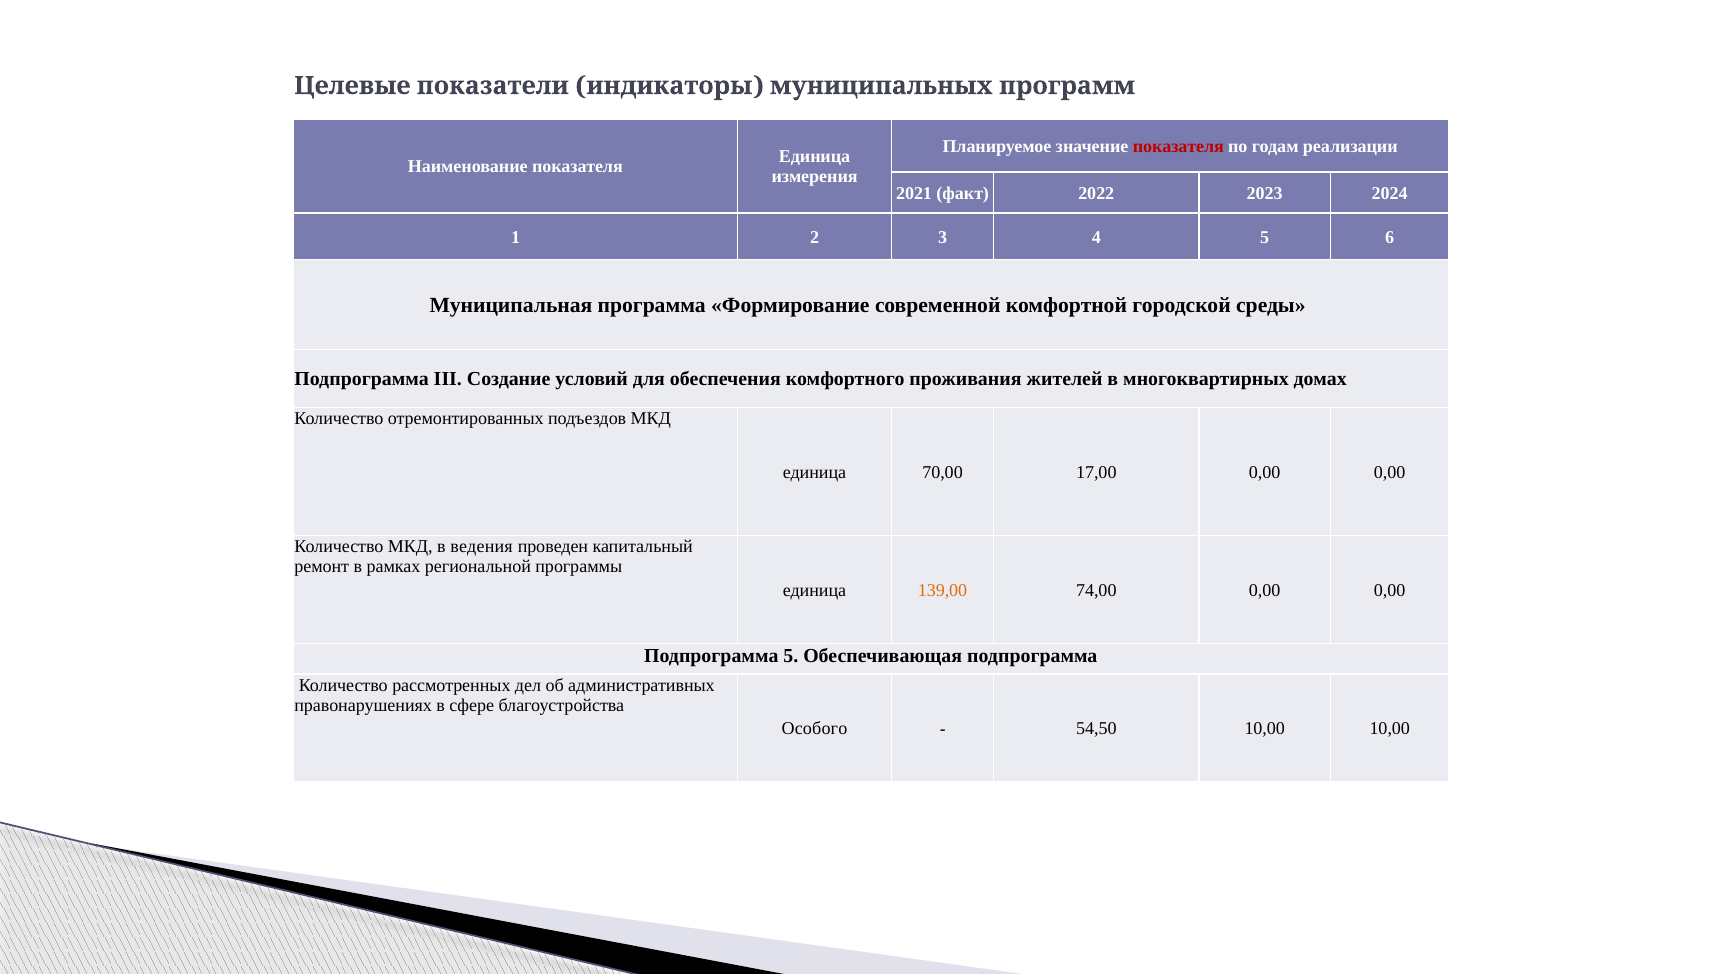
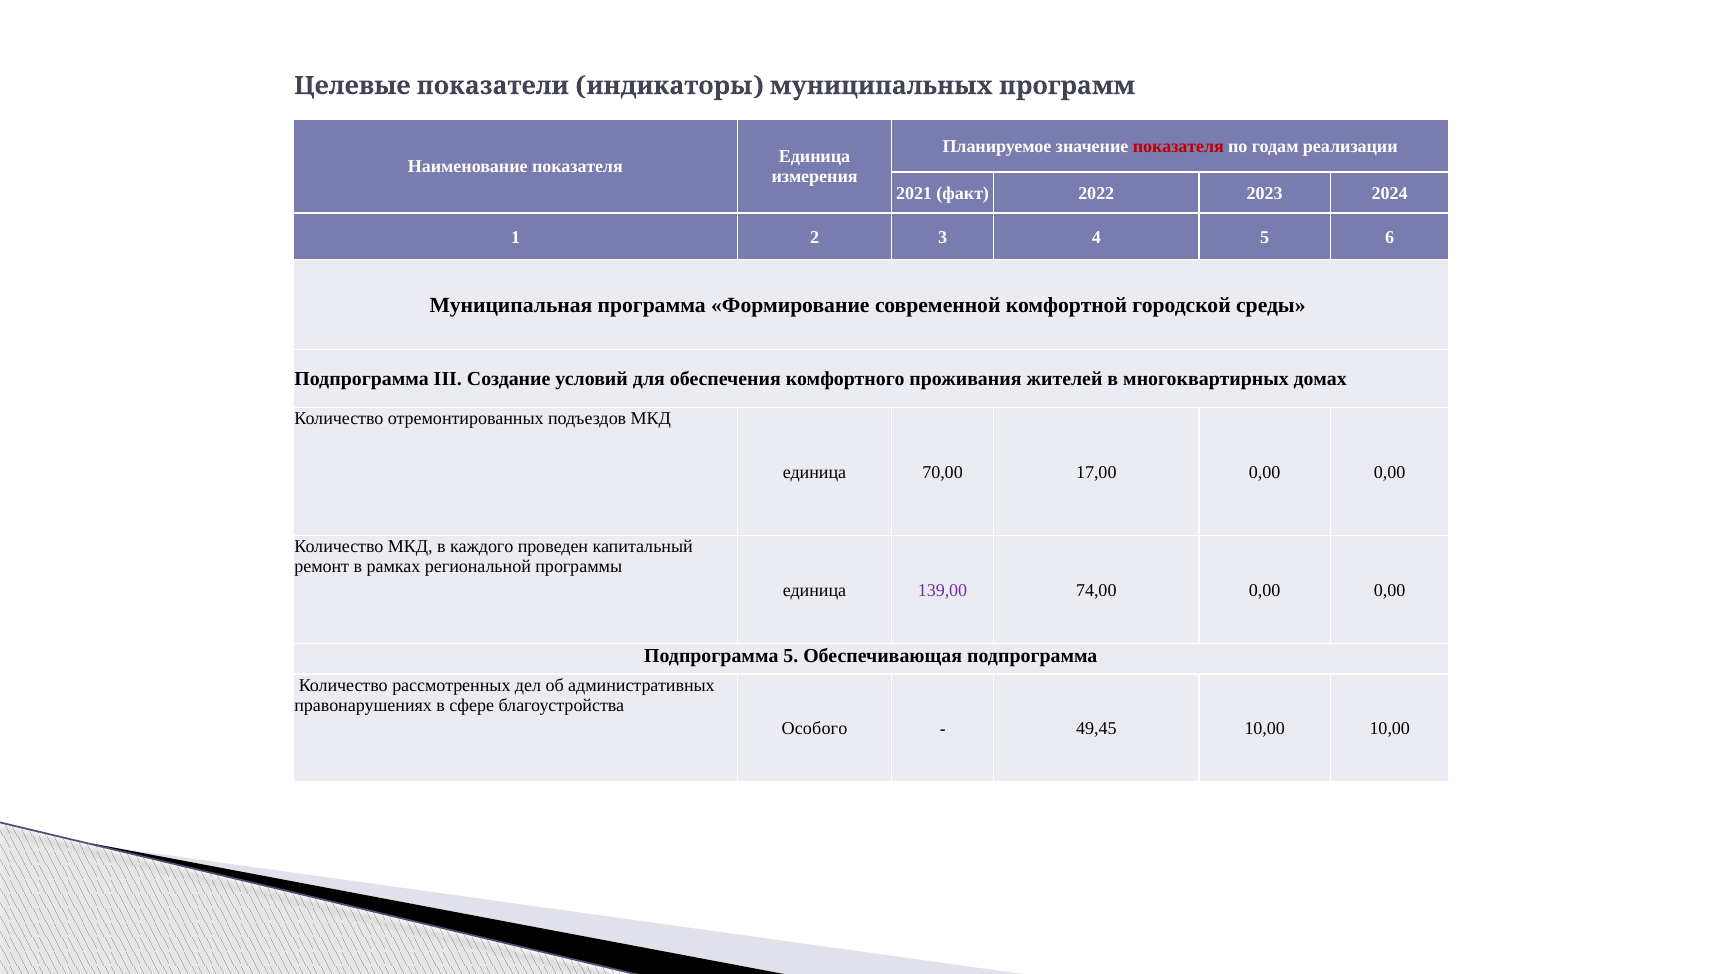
ведения: ведения -> каждого
139,00 colour: orange -> purple
54,50: 54,50 -> 49,45
